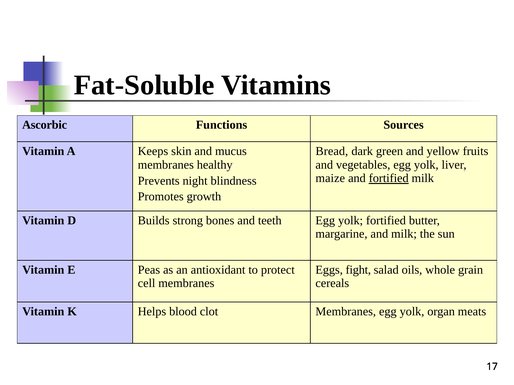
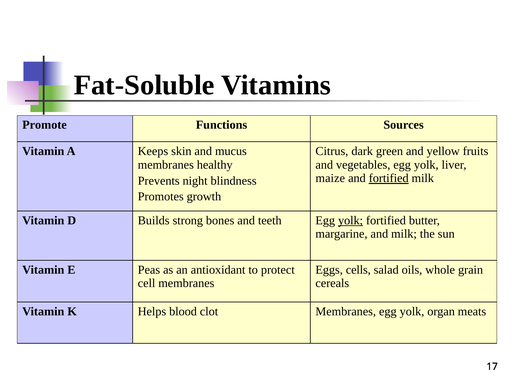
Ascorbic: Ascorbic -> Promote
Bread: Bread -> Citrus
yolk at (351, 221) underline: none -> present
fight: fight -> cells
